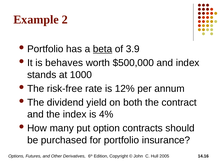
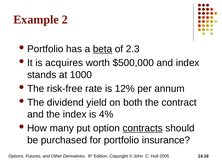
3.9: 3.9 -> 2.3
behaves: behaves -> acquires
contracts underline: none -> present
